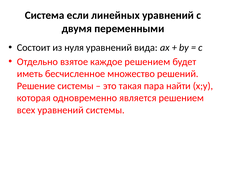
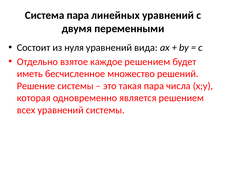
Система если: если -> пара
найти: найти -> числа
